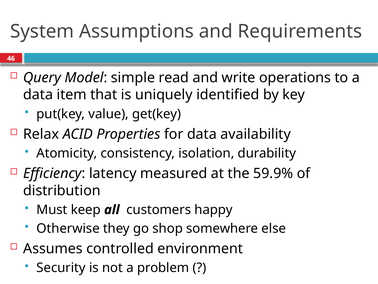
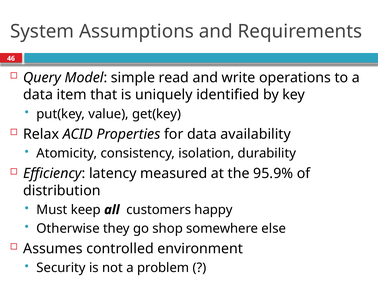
59.9%: 59.9% -> 95.9%
